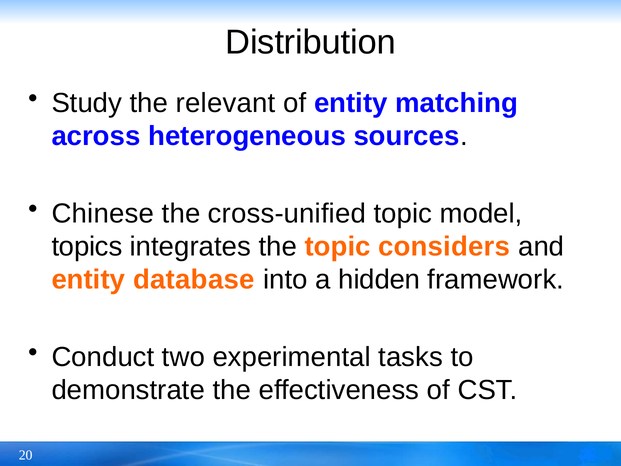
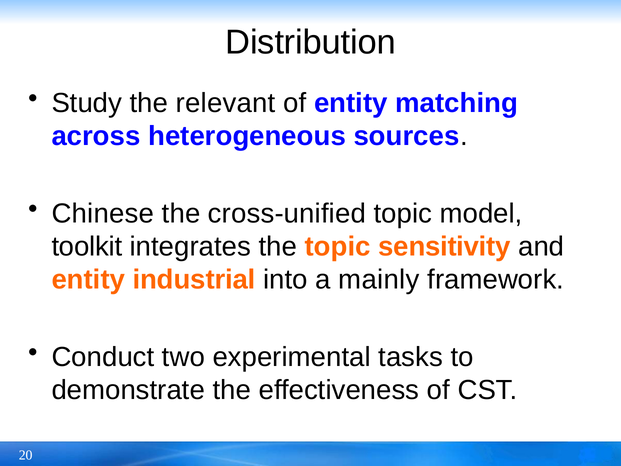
topics: topics -> toolkit
considers: considers -> sensitivity
database: database -> industrial
hidden: hidden -> mainly
